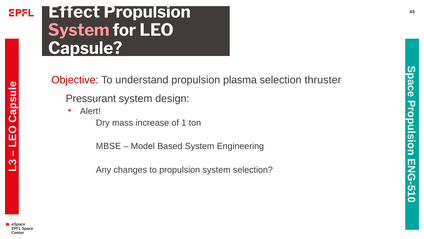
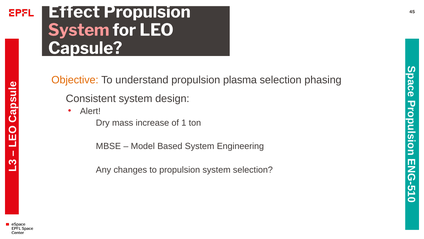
Objective colour: red -> orange
thruster: thruster -> phasing
Pressurant: Pressurant -> Consistent
